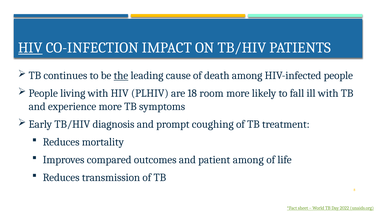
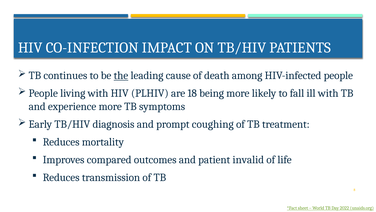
HIV at (30, 48) underline: present -> none
room: room -> being
patient among: among -> invalid
